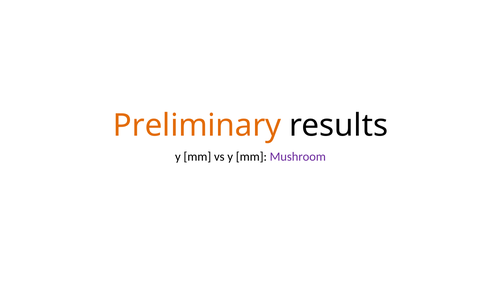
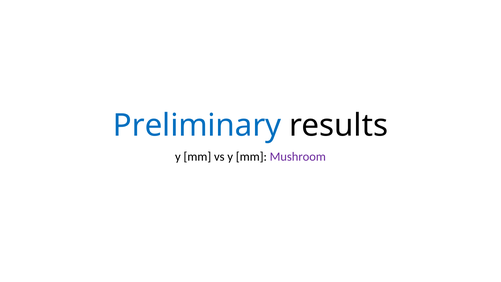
Preliminary colour: orange -> blue
